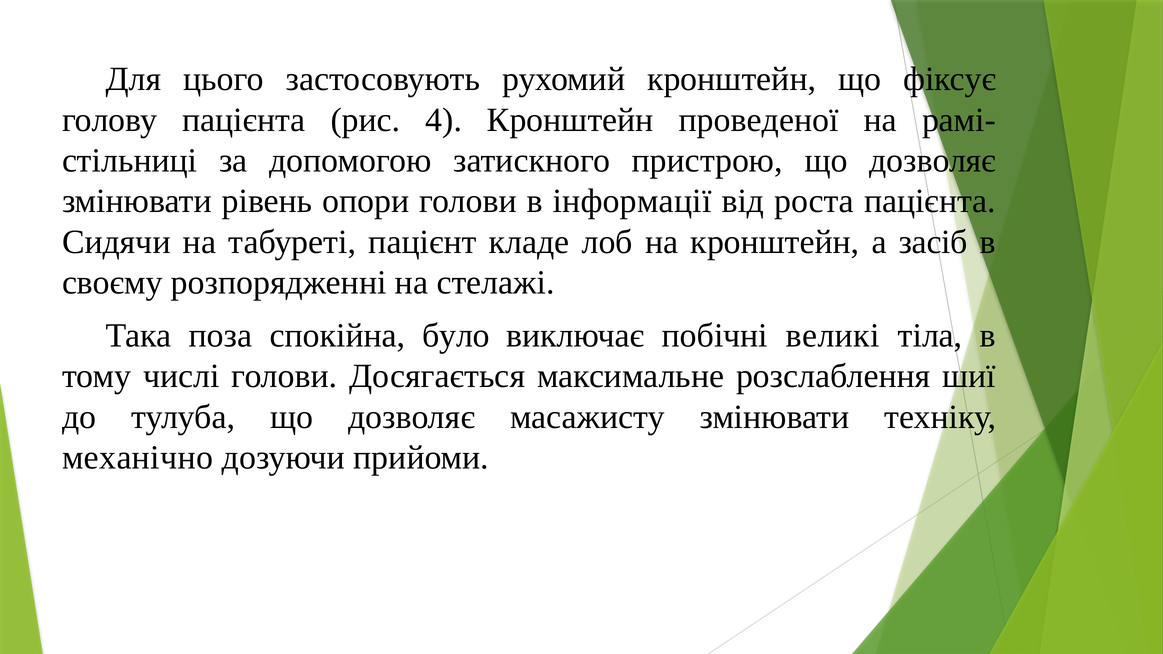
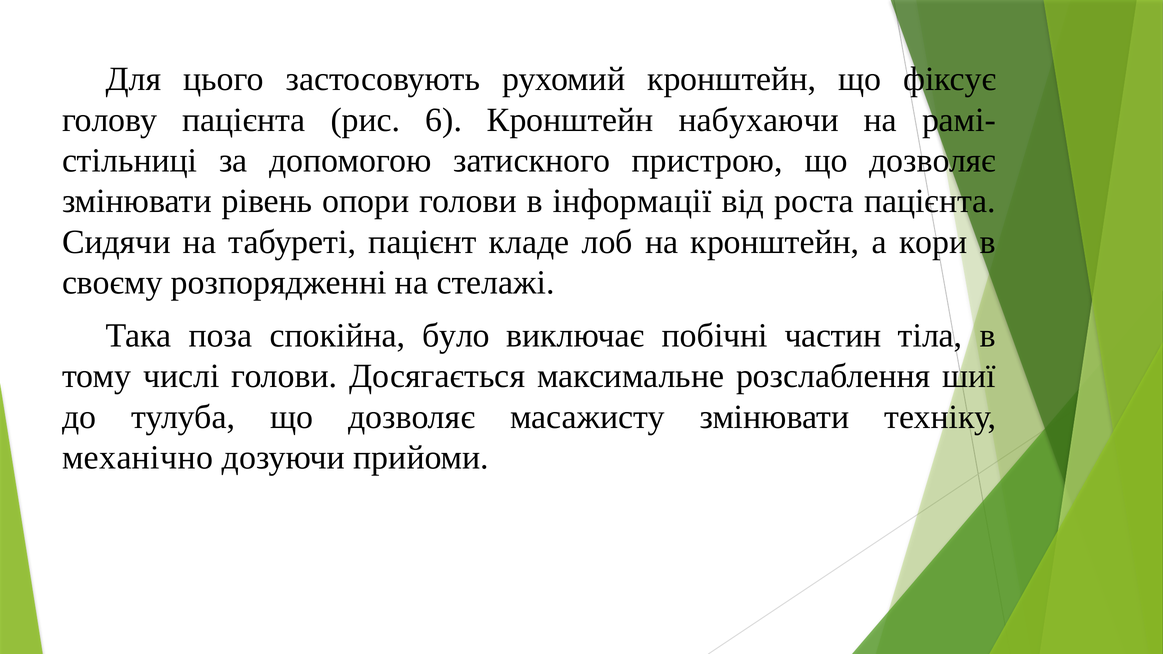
4: 4 -> 6
проведеної: проведеної -> набухаючи
засіб: засіб -> кори
великі: великі -> частин
